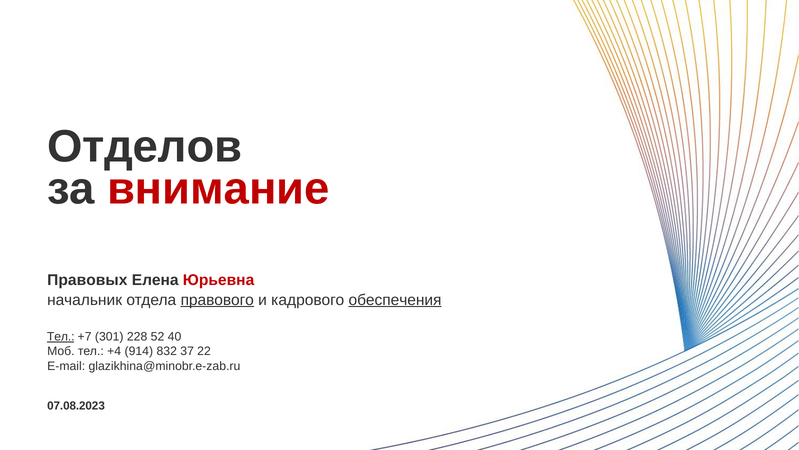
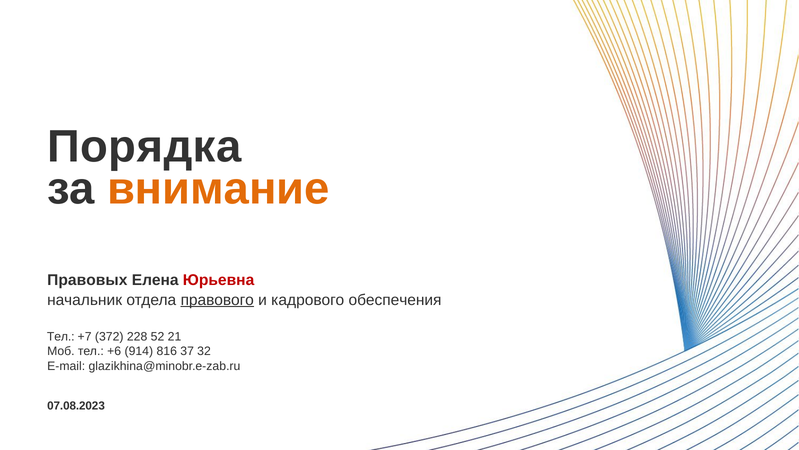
Отделов: Отделов -> Порядка
внимание colour: red -> orange
обеспечения underline: present -> none
Тел at (61, 337) underline: present -> none
301: 301 -> 372
40: 40 -> 21
+4: +4 -> +6
832: 832 -> 816
22: 22 -> 32
